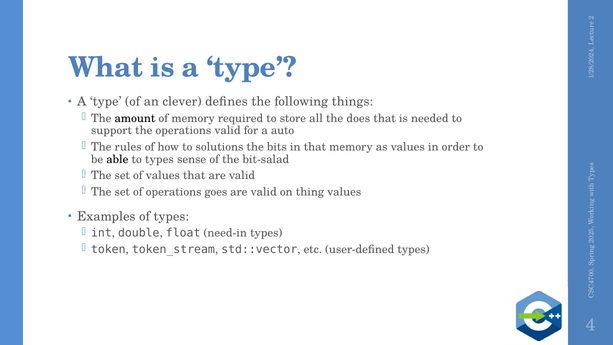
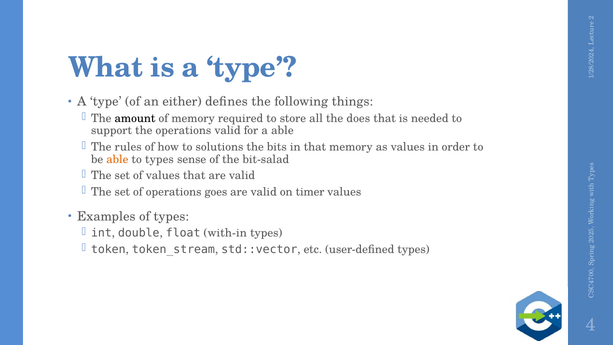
clever: clever -> either
a auto: auto -> able
able at (117, 159) colour: black -> orange
thing: thing -> timer
need-in: need-in -> with-in
